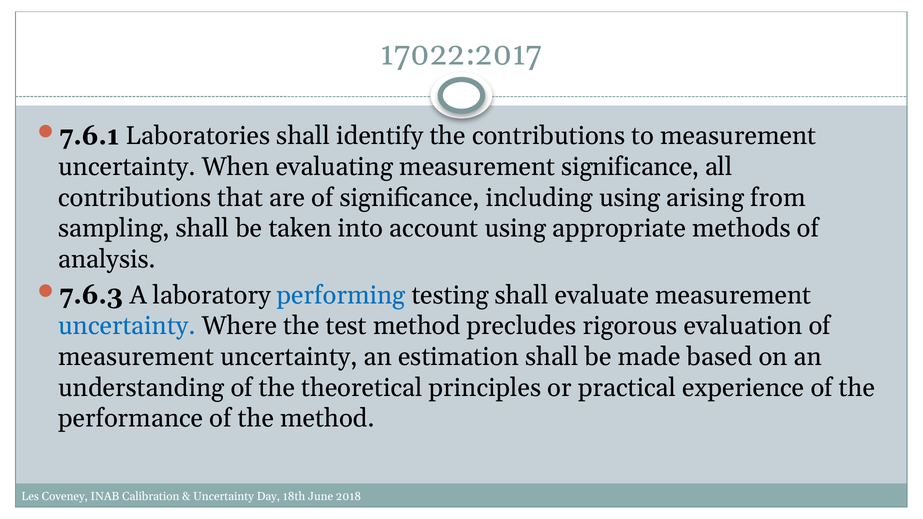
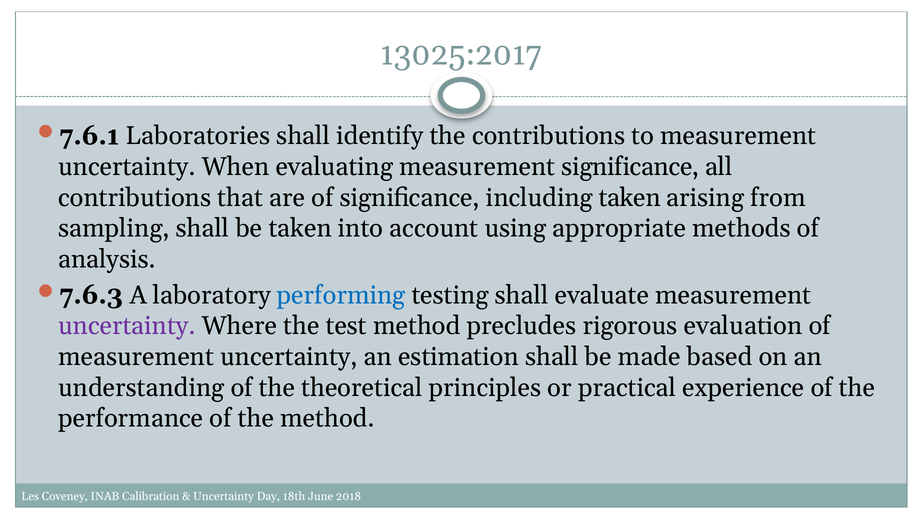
17022:2017: 17022:2017 -> 13025:2017
including using: using -> taken
uncertainty at (127, 326) colour: blue -> purple
